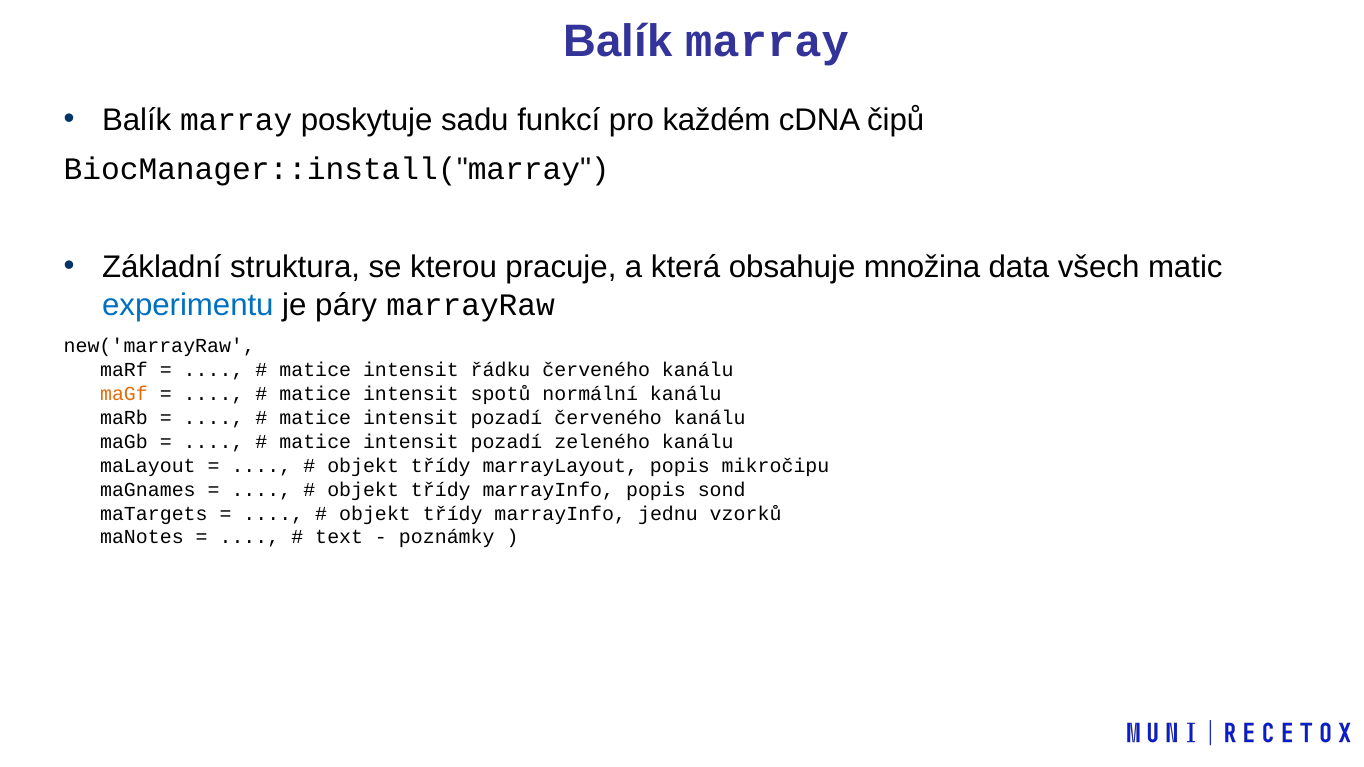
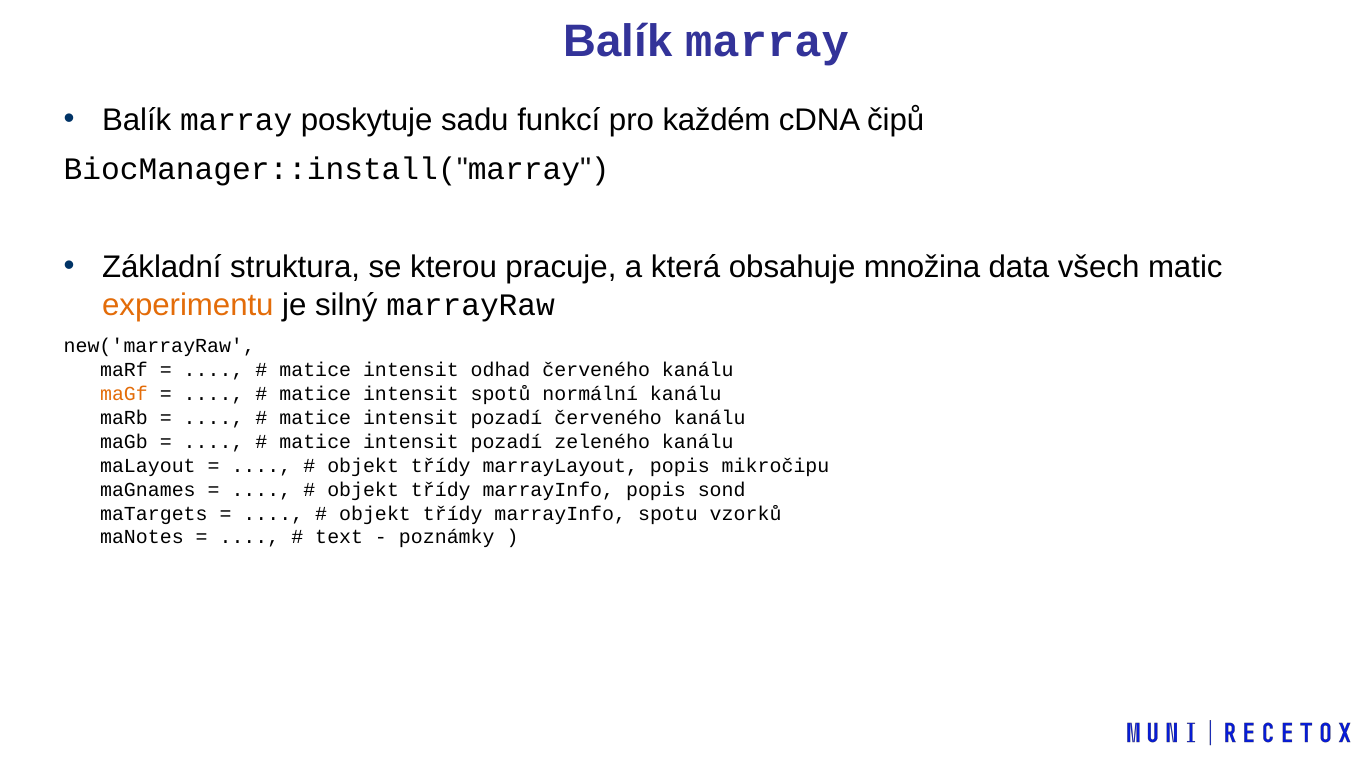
experimentu colour: blue -> orange
páry: páry -> silný
řádku: řádku -> odhad
jednu: jednu -> spotu
